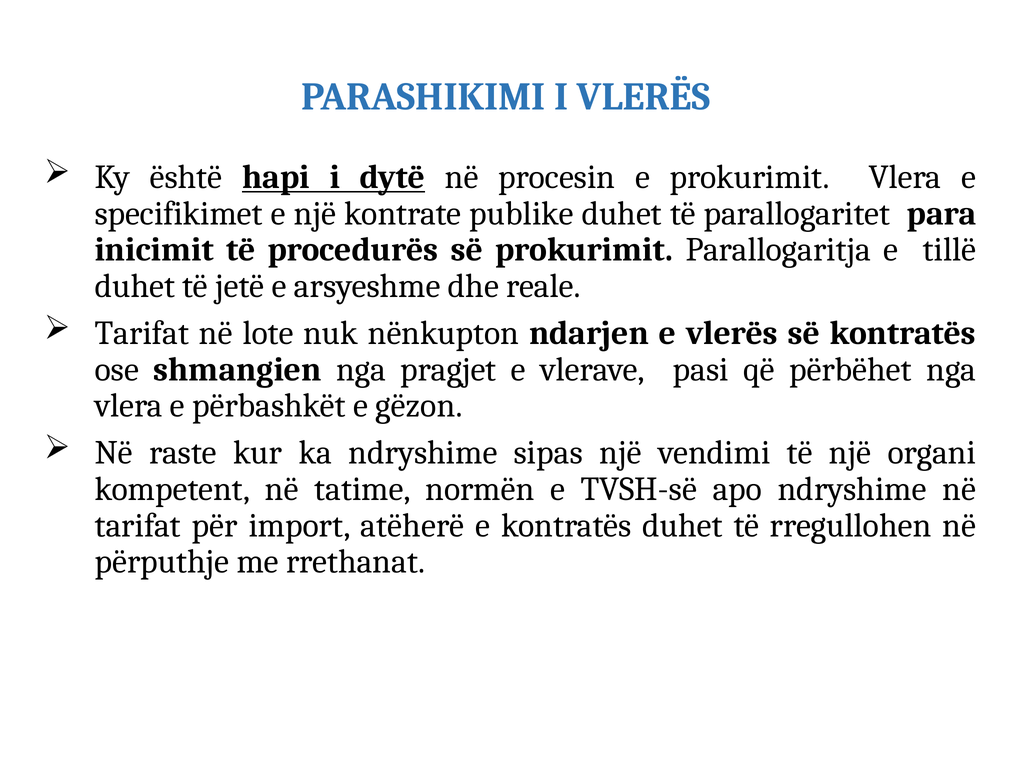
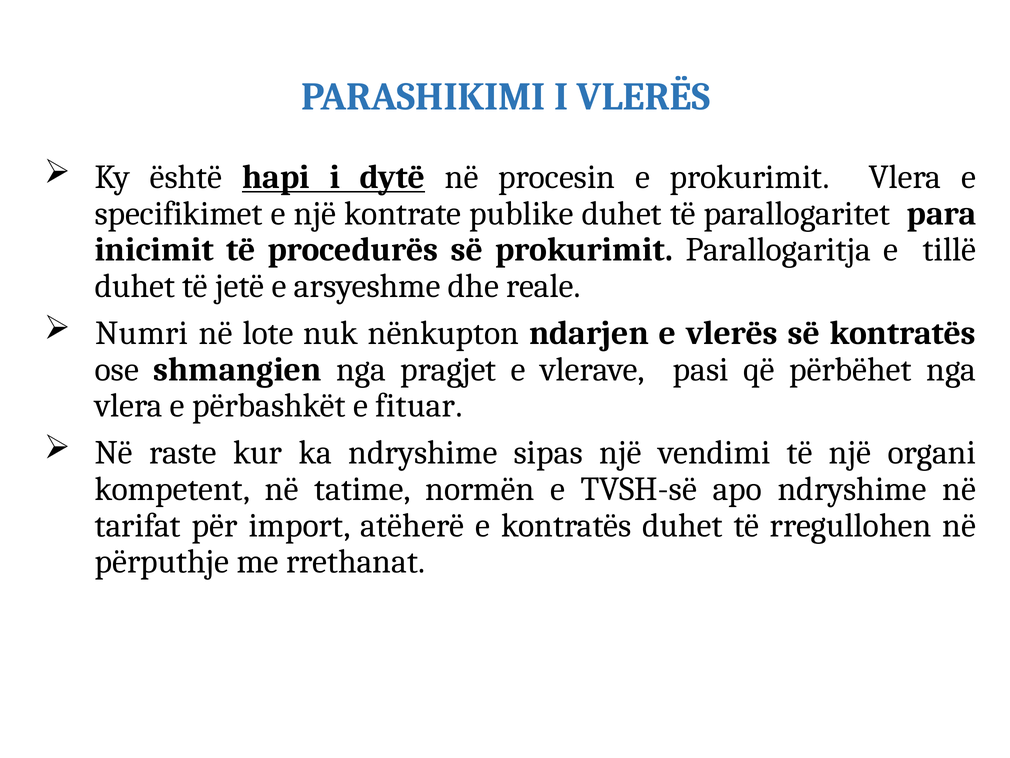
Tarifat at (142, 333): Tarifat -> Numri
gëzon: gëzon -> fituar
